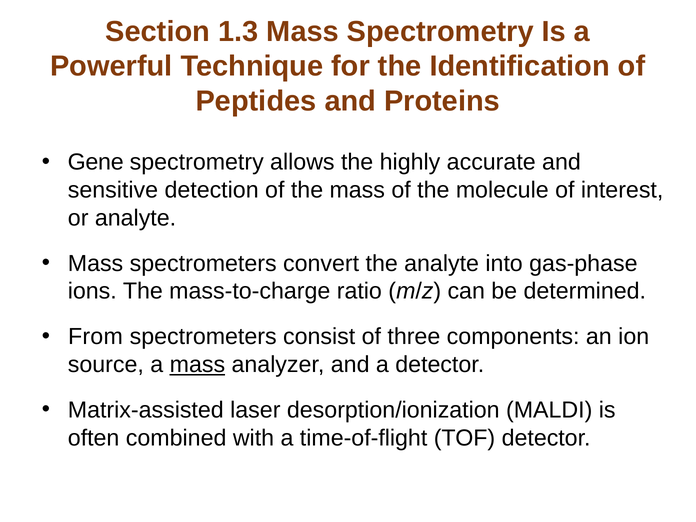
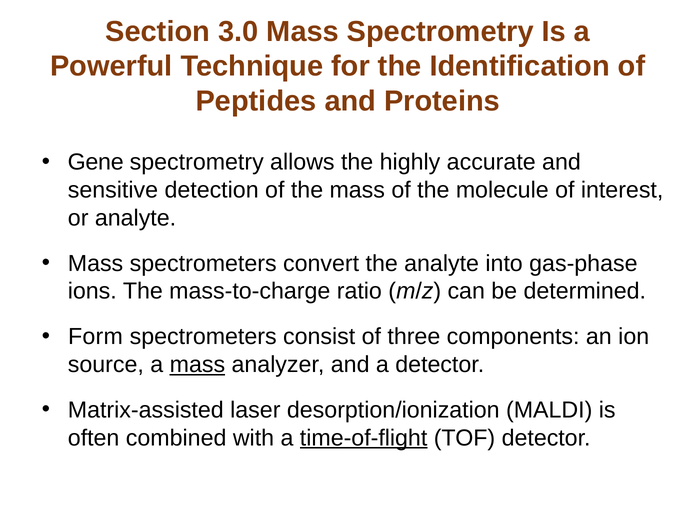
1.3: 1.3 -> 3.0
From: From -> Form
time-of-flight underline: none -> present
